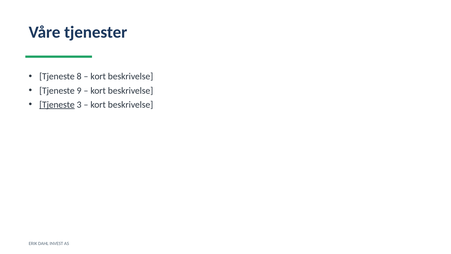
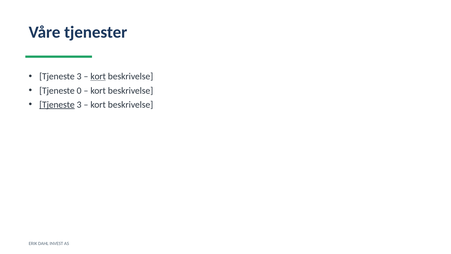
8 at (79, 76): 8 -> 3
kort at (98, 76) underline: none -> present
9: 9 -> 0
